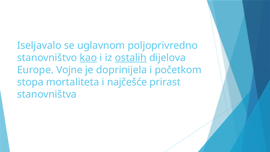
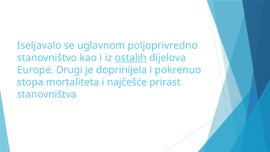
kao underline: present -> none
Vojne: Vojne -> Drugi
početkom: početkom -> pokrenuo
